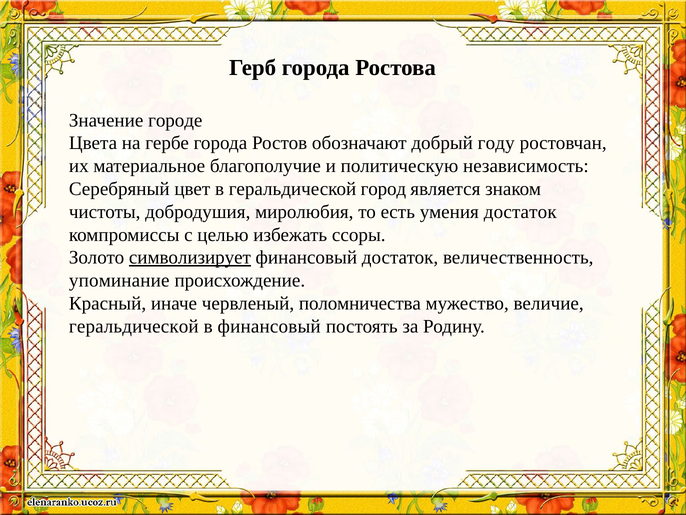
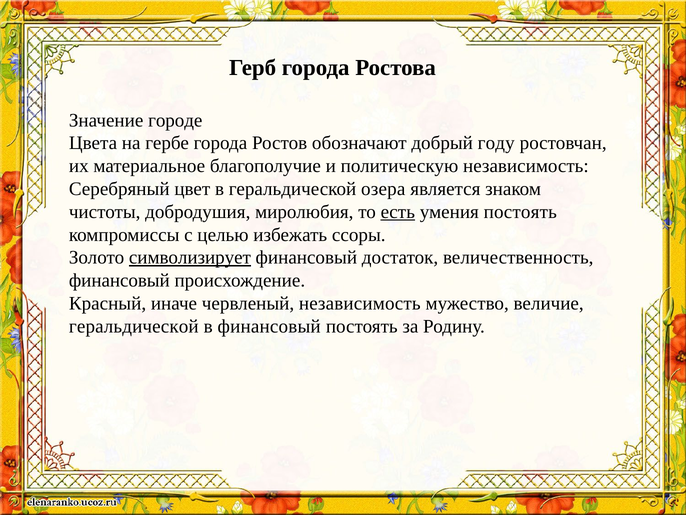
город: город -> озера
есть underline: none -> present
умения достаток: достаток -> постоять
упоминание at (119, 280): упоминание -> финансовый
червленый поломничества: поломничества -> независимость
